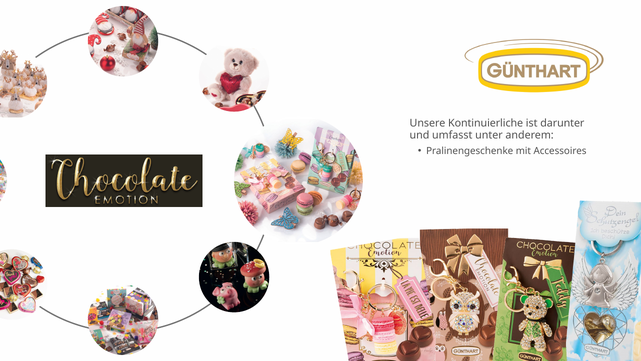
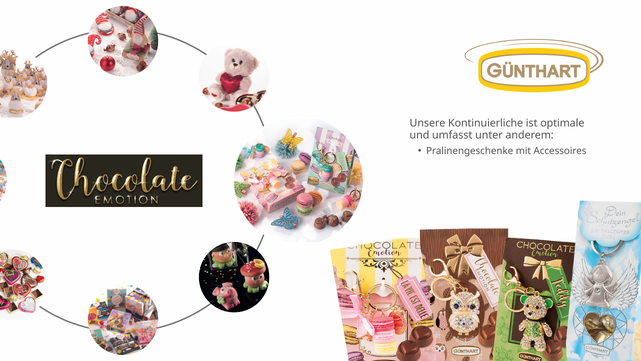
darunter: darunter -> optimale
